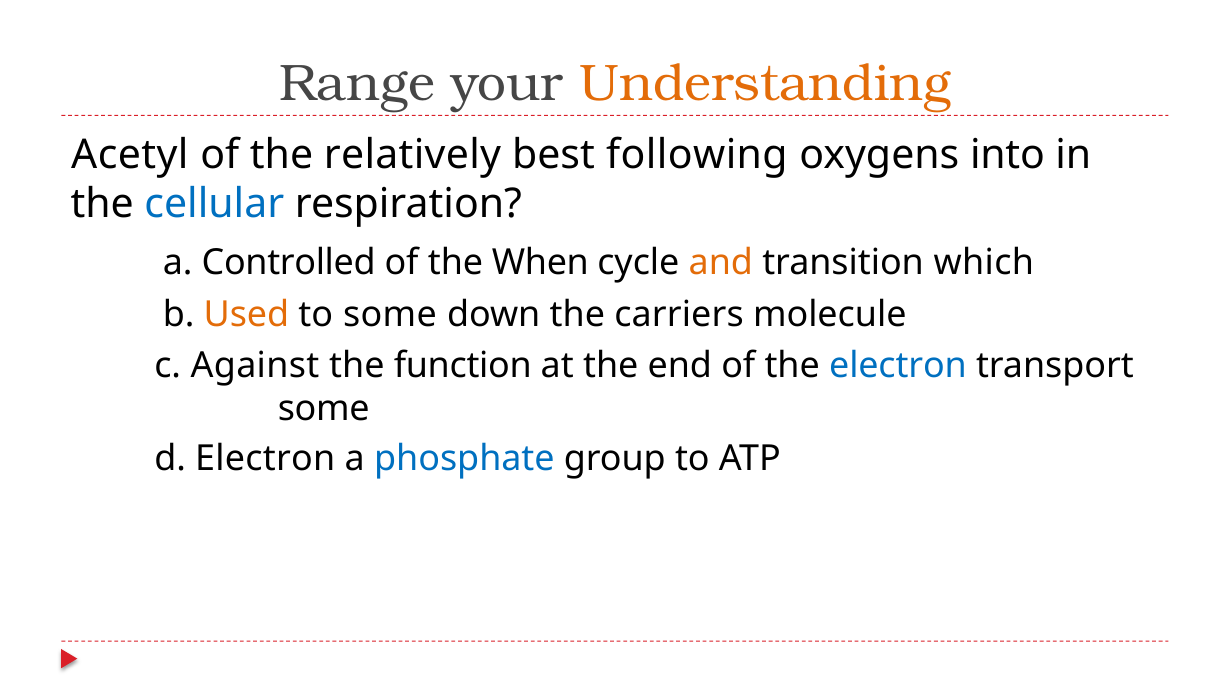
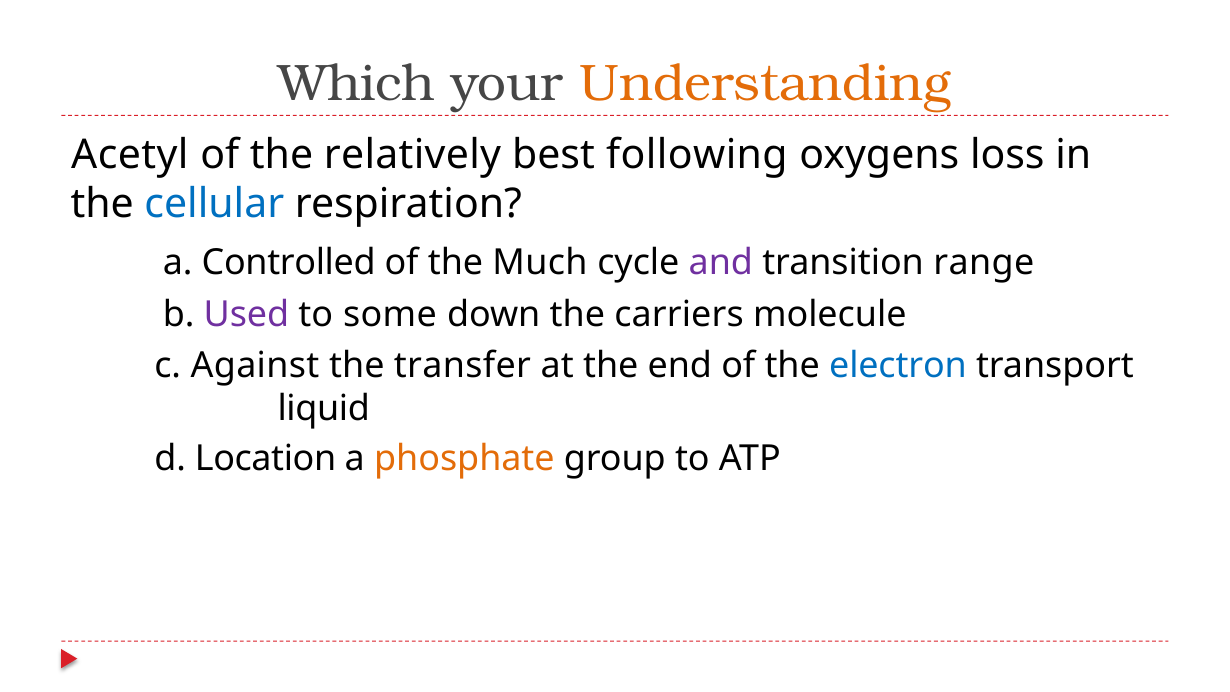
Range: Range -> Which
into: into -> loss
When: When -> Much
and colour: orange -> purple
which: which -> range
Used colour: orange -> purple
function: function -> transfer
some at (324, 408): some -> liquid
d Electron: Electron -> Location
phosphate colour: blue -> orange
